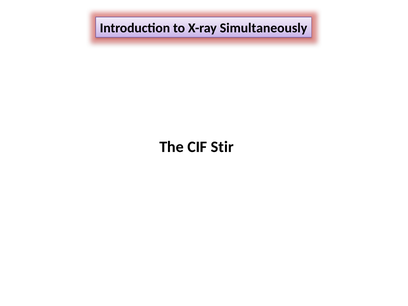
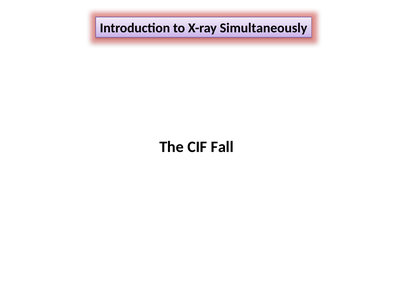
Stir: Stir -> Fall
